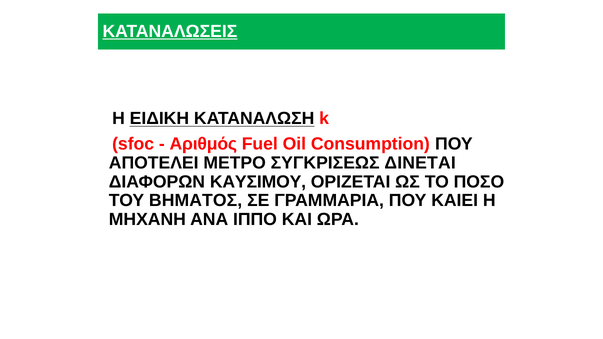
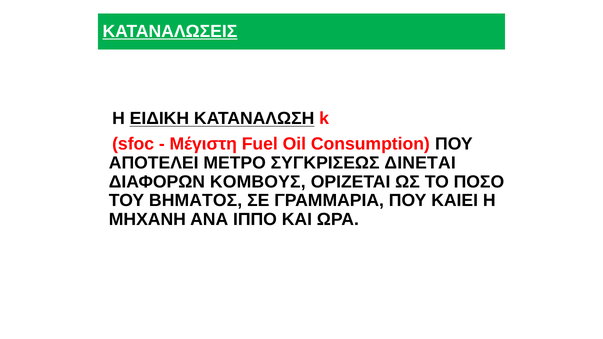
Αριθμός: Αριθμός -> Μέγιστη
ΚΑΥΣΙΜΟΥ: ΚΑΥΣΙΜΟΥ -> ΚΟΜΒΟΥΣ
